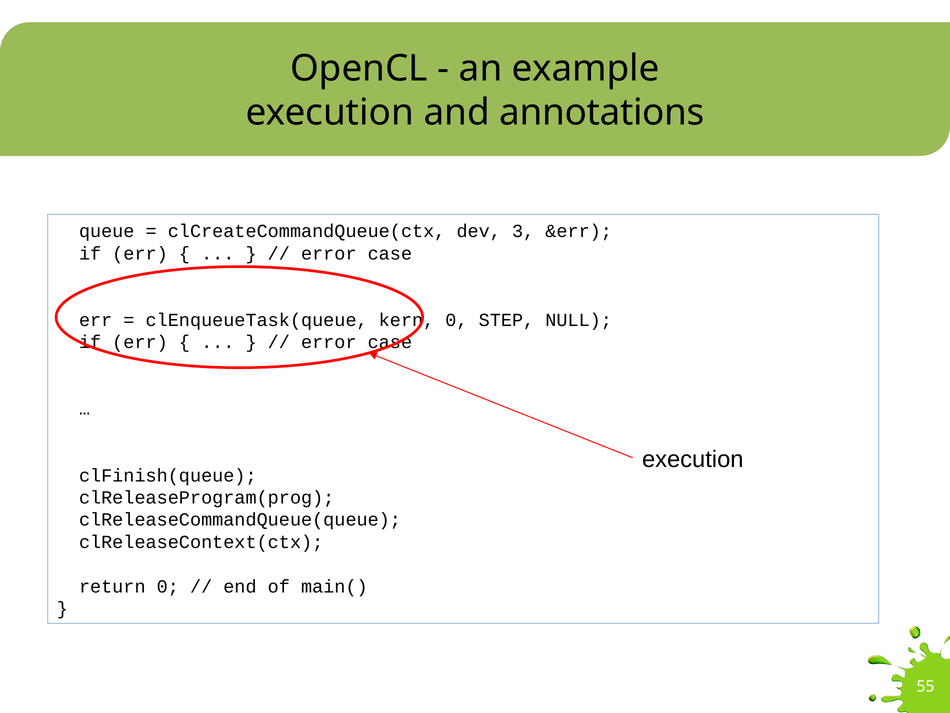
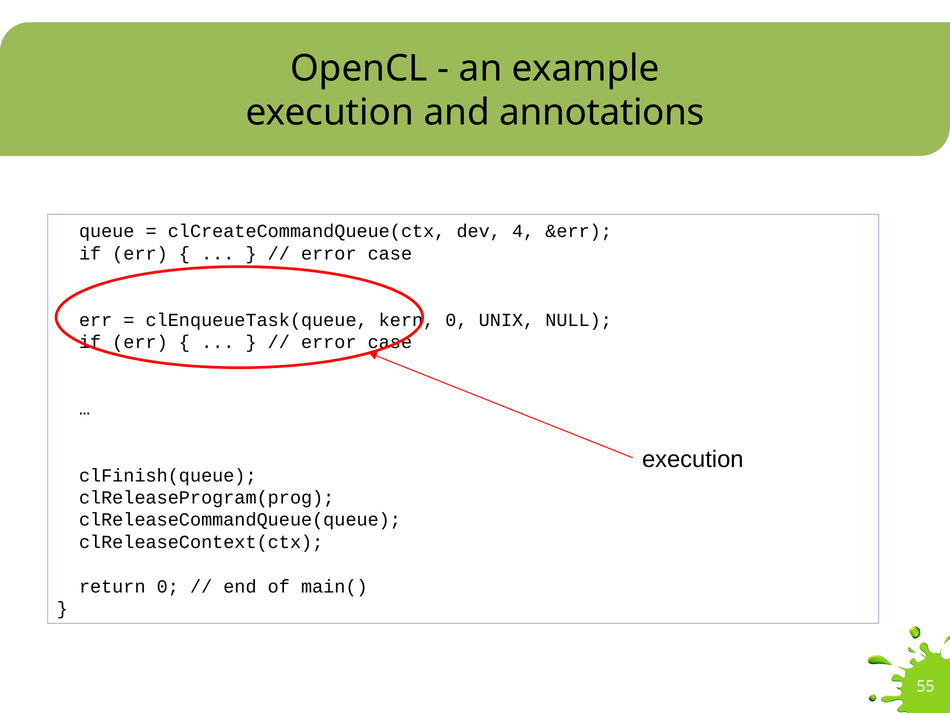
3: 3 -> 4
STEP: STEP -> UNIX
